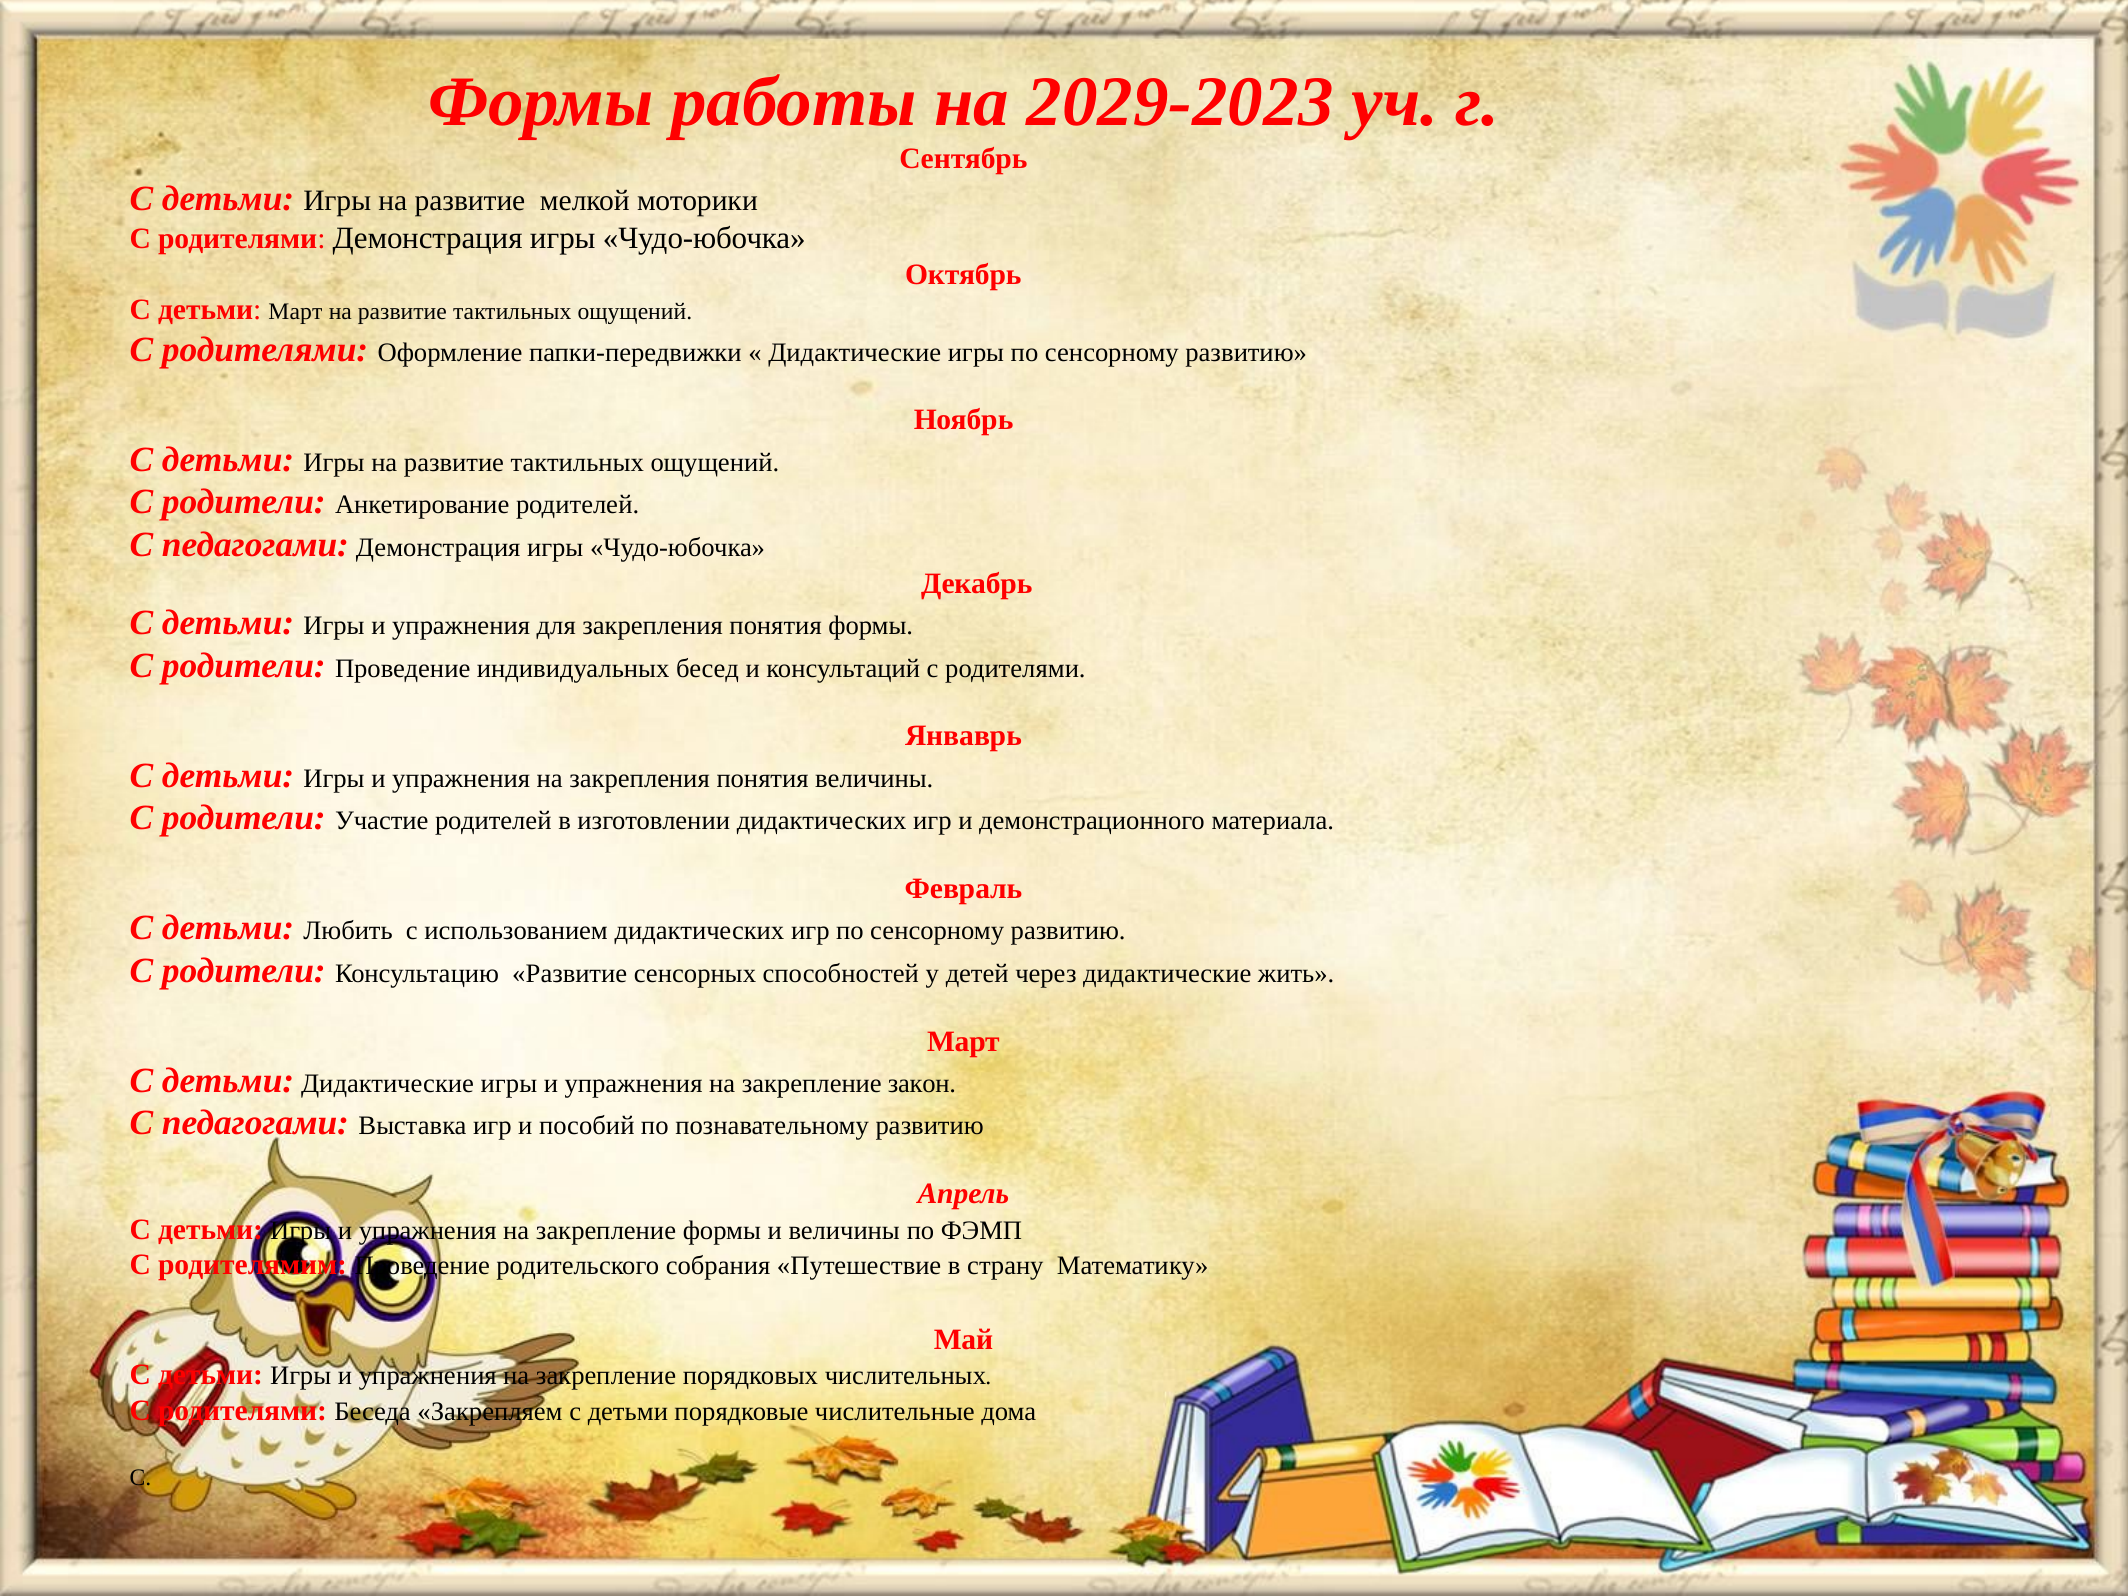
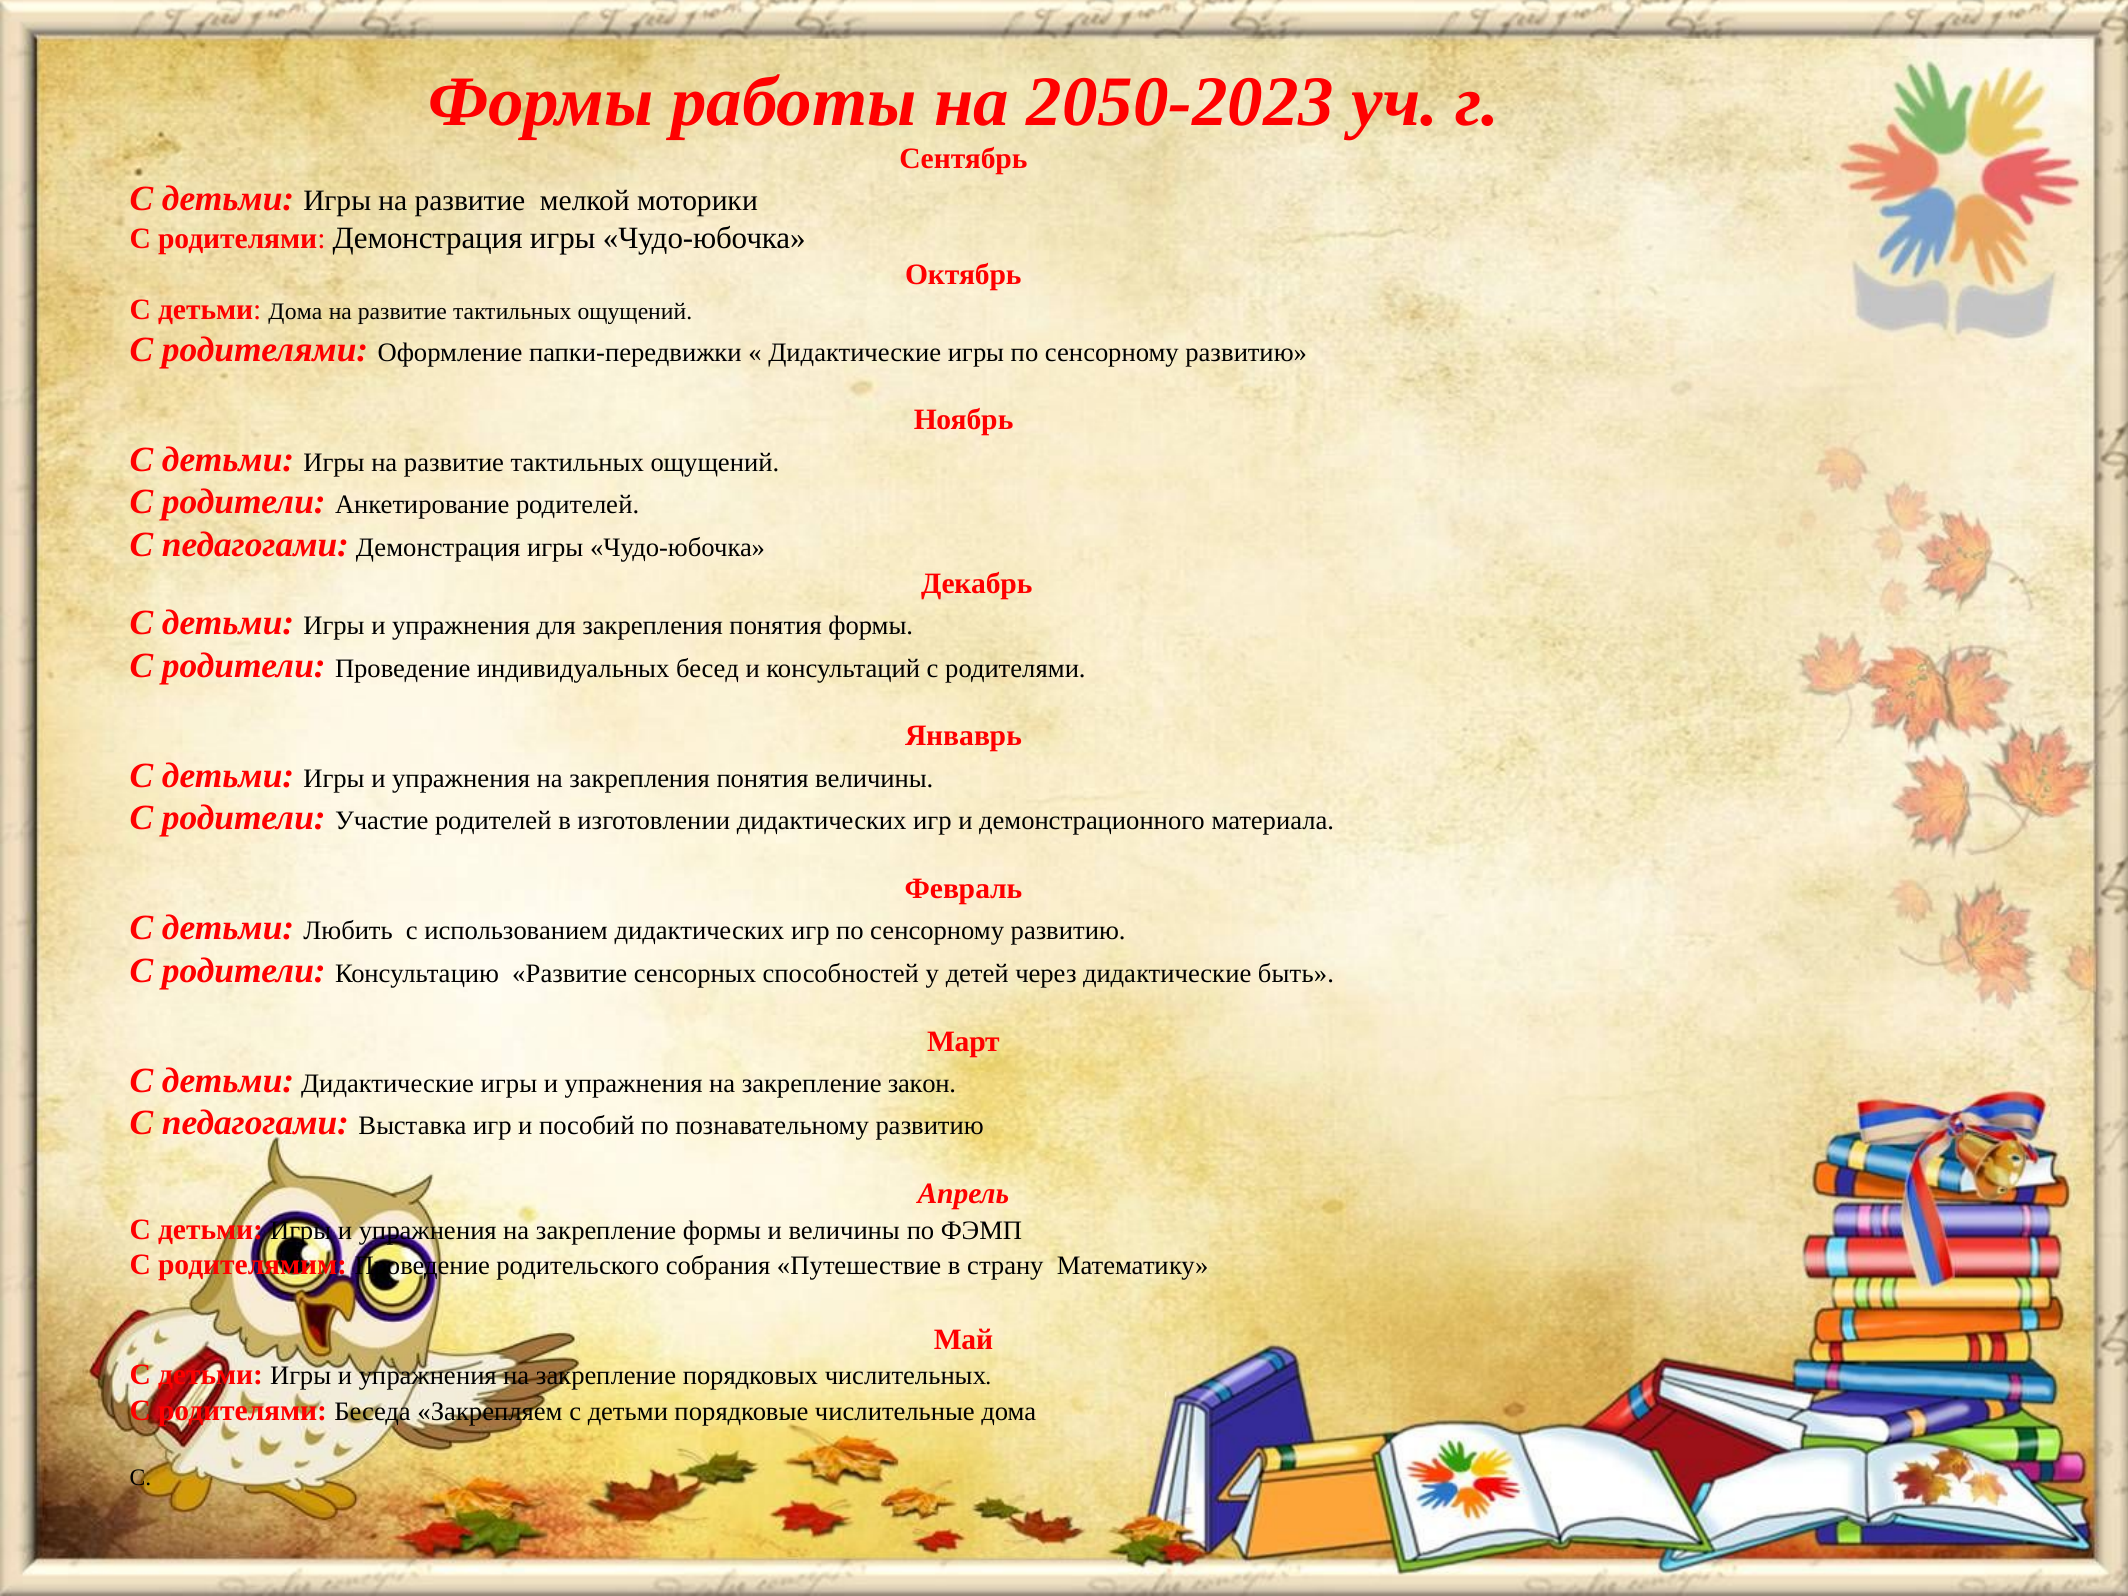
2029-2023: 2029-2023 -> 2050-2023
детьми Март: Март -> Дома
жить: жить -> быть
